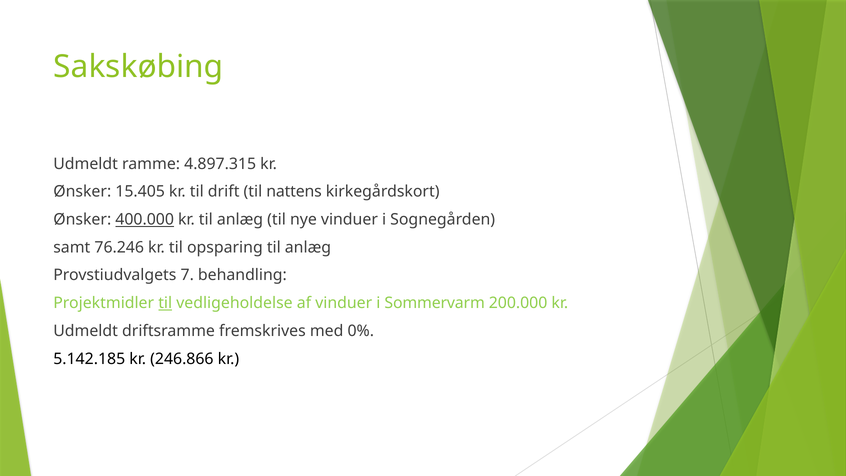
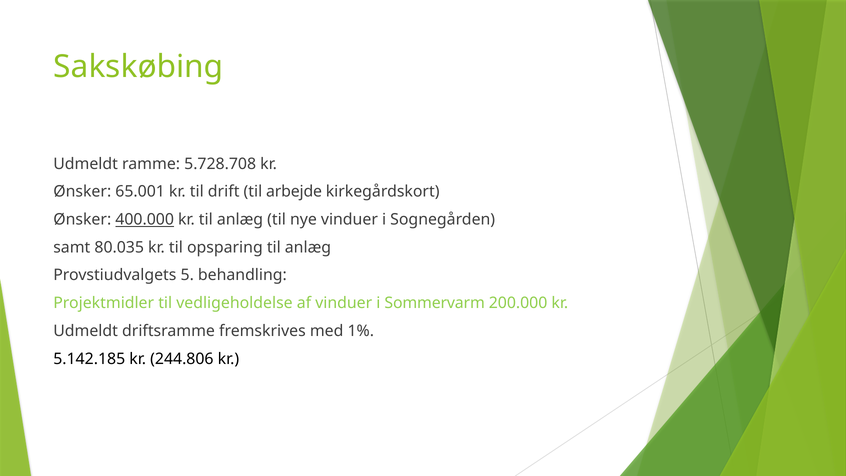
4.897.315: 4.897.315 -> 5.728.708
15.405: 15.405 -> 65.001
nattens: nattens -> arbejde
76.246: 76.246 -> 80.035
7: 7 -> 5
til at (165, 303) underline: present -> none
0%: 0% -> 1%
246.866: 246.866 -> 244.806
